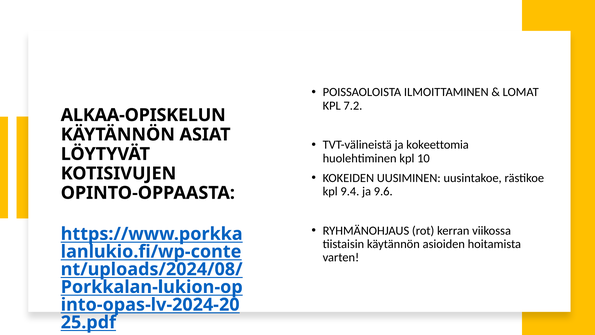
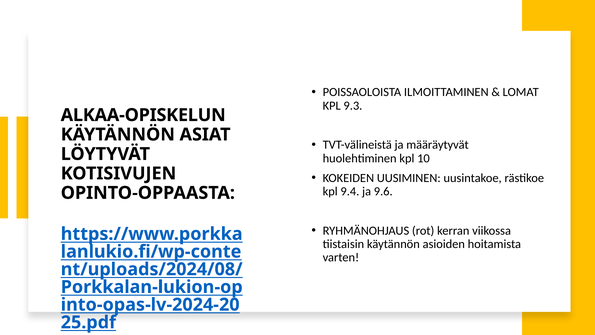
7.2: 7.2 -> 9.3
kokeettomia: kokeettomia -> määräytyvät
